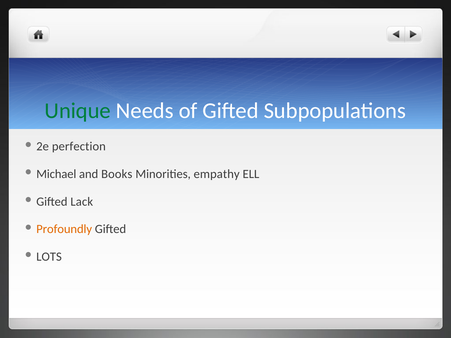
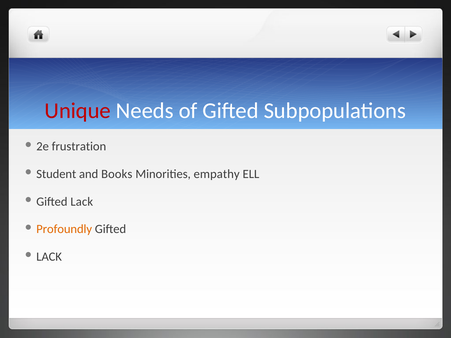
Unique colour: green -> red
perfection: perfection -> frustration
Michael: Michael -> Student
LOTS at (49, 257): LOTS -> LACK
